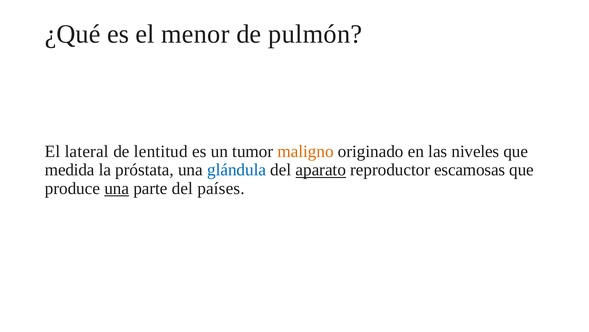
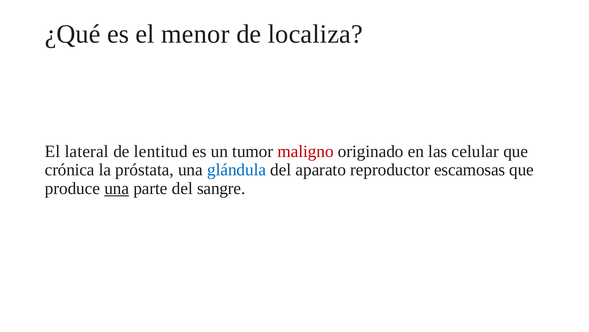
pulmón: pulmón -> localiza
maligno colour: orange -> red
niveles: niveles -> celular
medida: medida -> crónica
aparato underline: present -> none
países: países -> sangre
